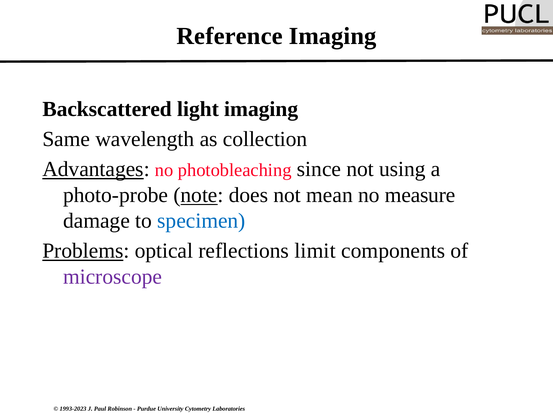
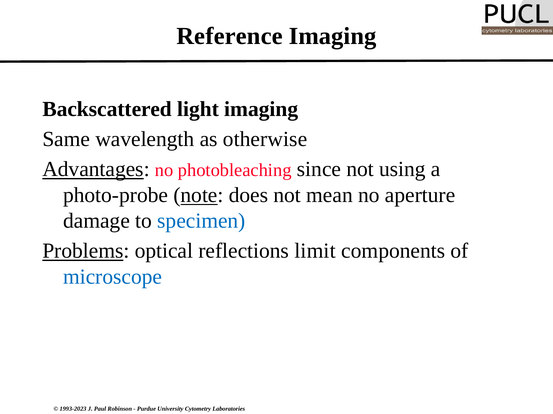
collection: collection -> otherwise
measure: measure -> aperture
microscope colour: purple -> blue
